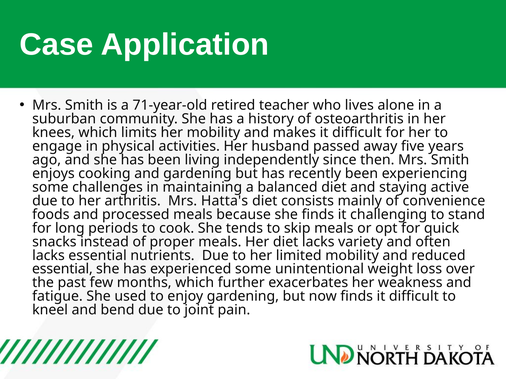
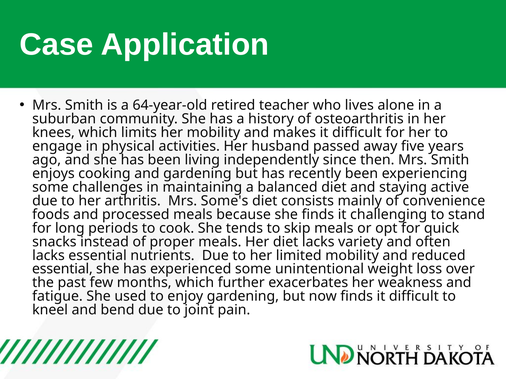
71-year-old: 71-year-old -> 64-year-old
Hatta's: Hatta's -> Some's
